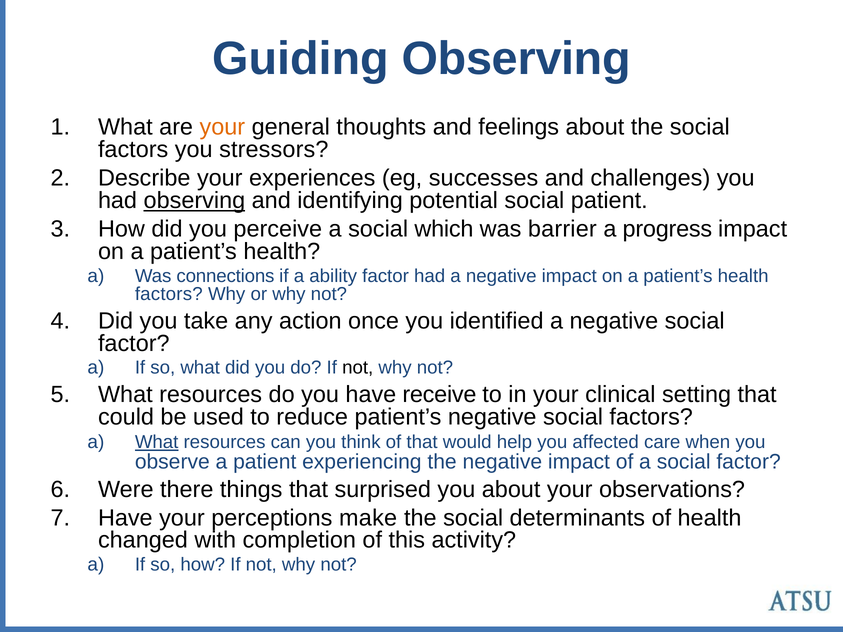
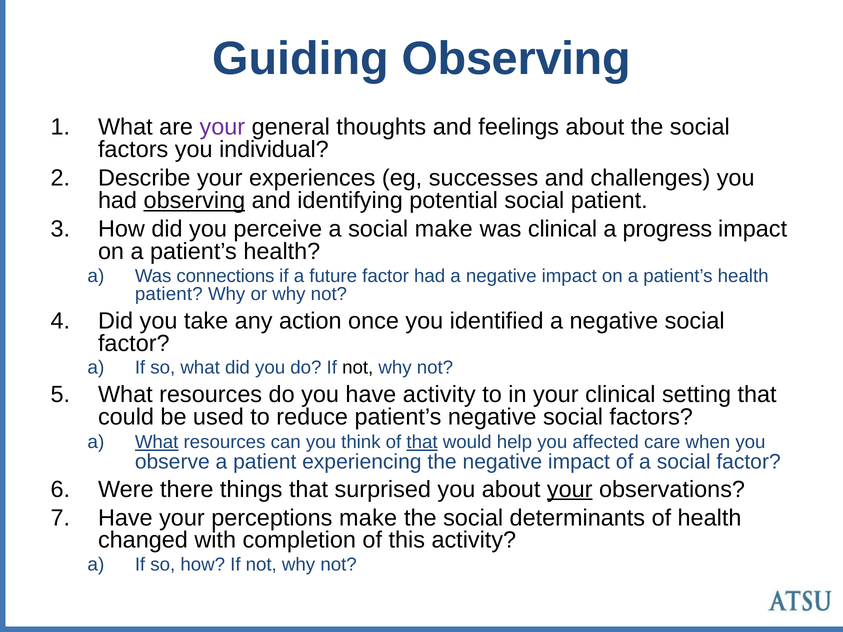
your at (222, 127) colour: orange -> purple
stressors: stressors -> individual
social which: which -> make
was barrier: barrier -> clinical
ability: ability -> future
factors at (169, 294): factors -> patient
have receive: receive -> activity
that at (422, 442) underline: none -> present
your at (570, 490) underline: none -> present
